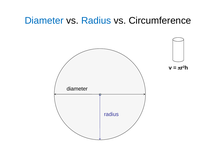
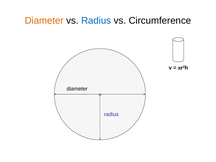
Diameter at (44, 21) colour: blue -> orange
